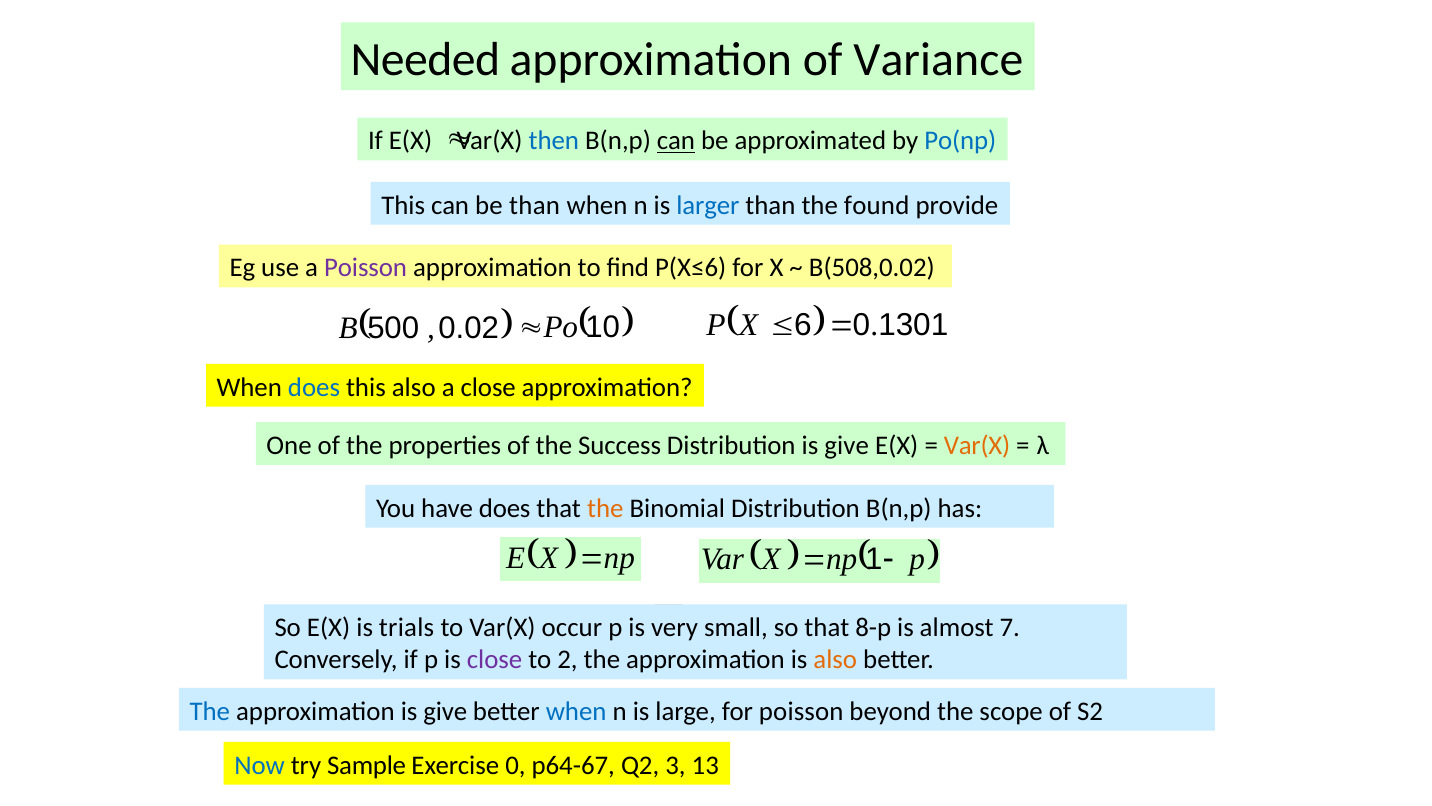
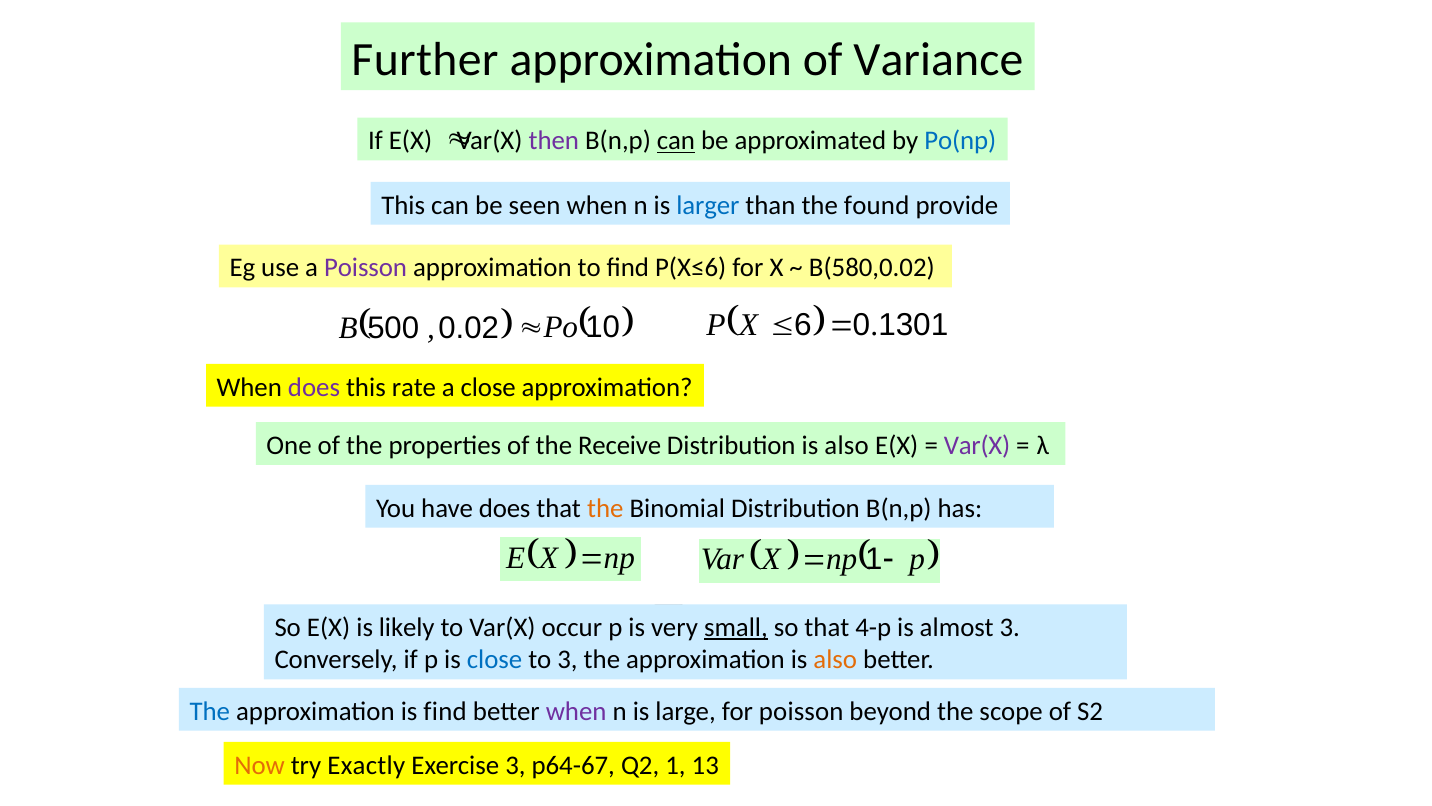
Needed: Needed -> Further
then colour: blue -> purple
be than: than -> seen
B(508,0.02: B(508,0.02 -> B(580,0.02
does at (314, 387) colour: blue -> purple
this also: also -> rate
Success: Success -> Receive
Distribution is give: give -> also
Var(X at (977, 445) colour: orange -> purple
trials: trials -> likely
small underline: none -> present
8-p: 8-p -> 4-p
almost 7: 7 -> 3
close at (495, 659) colour: purple -> blue
to 2: 2 -> 3
approximation is give: give -> find
when at (576, 711) colour: blue -> purple
Now colour: blue -> orange
Sample: Sample -> Exactly
Exercise 0: 0 -> 3
Q2 3: 3 -> 1
